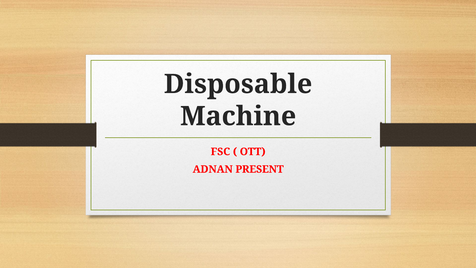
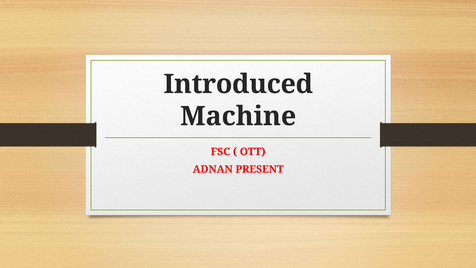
Disposable: Disposable -> Introduced
